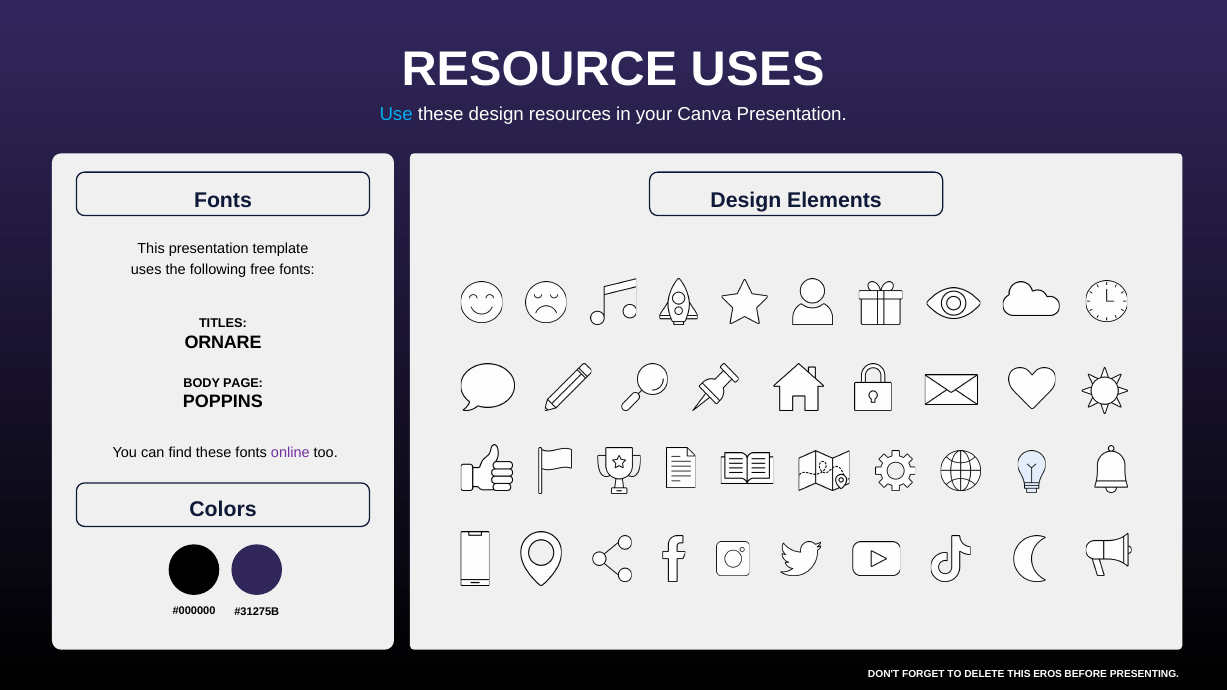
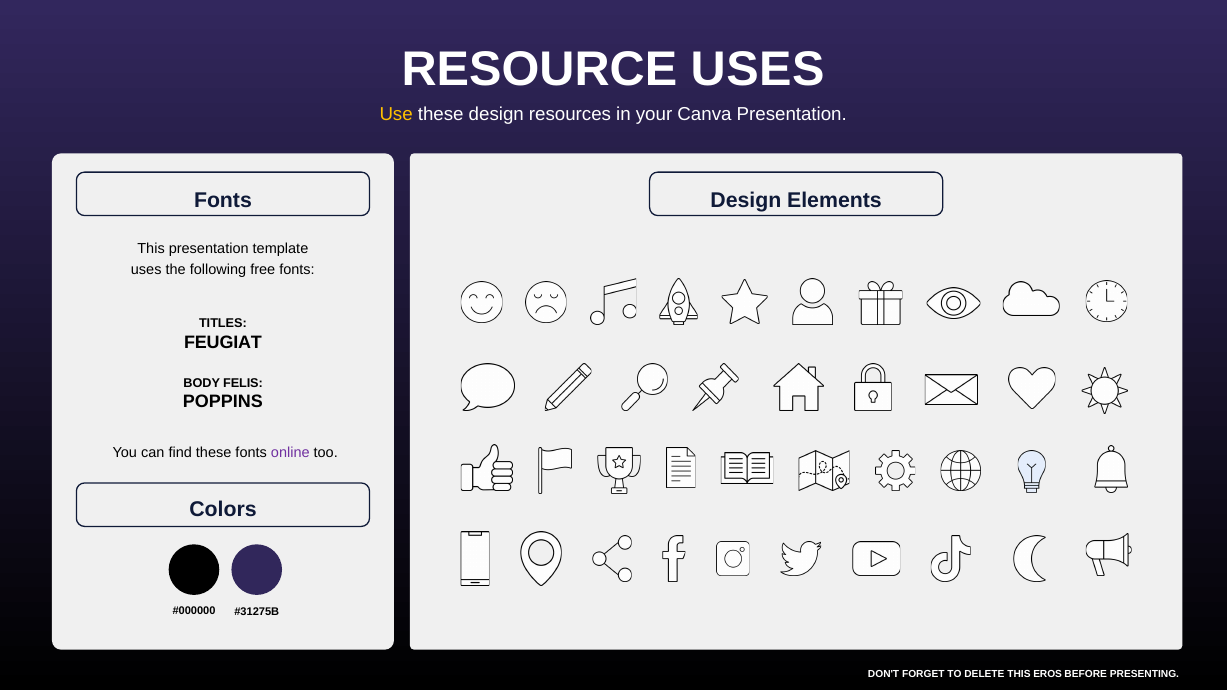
Use colour: light blue -> yellow
ORNARE: ORNARE -> FEUGIAT
PAGE: PAGE -> FELIS
